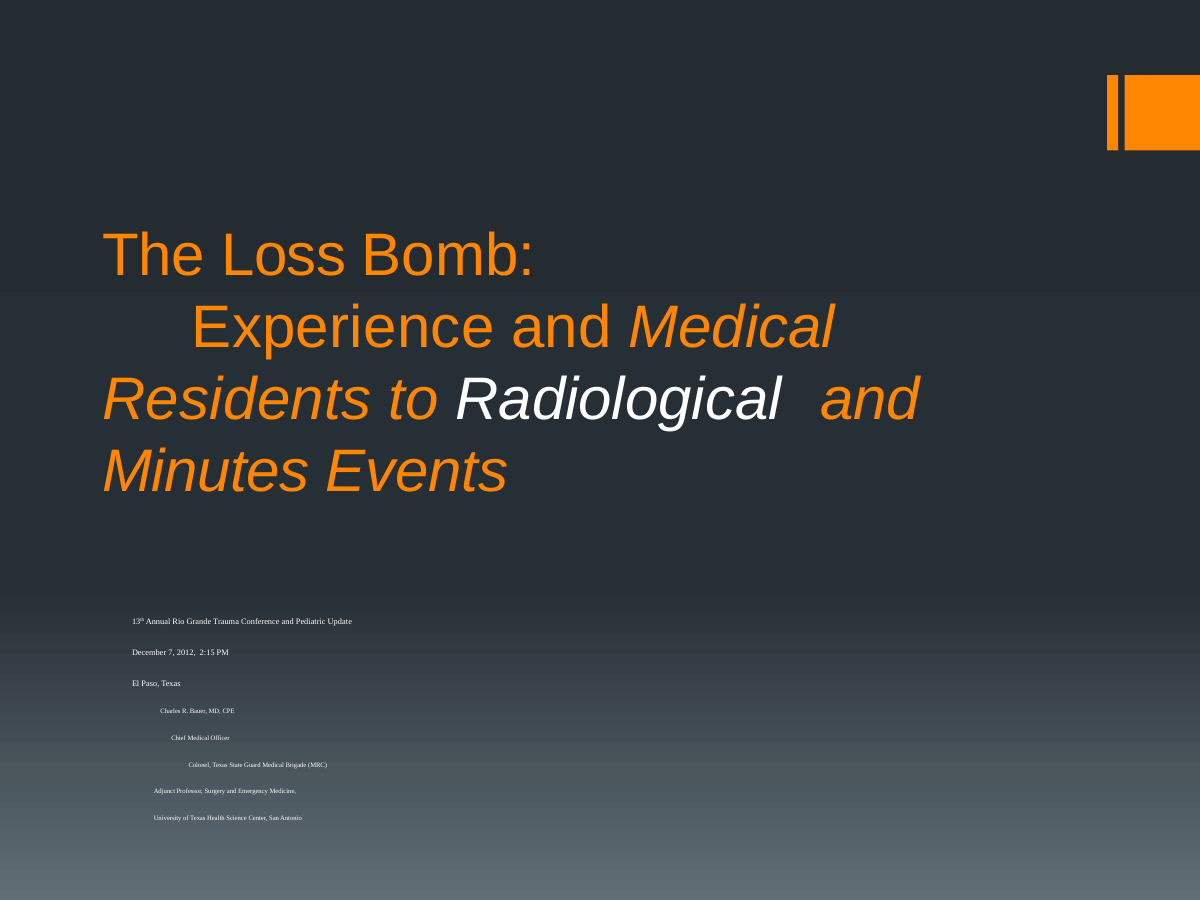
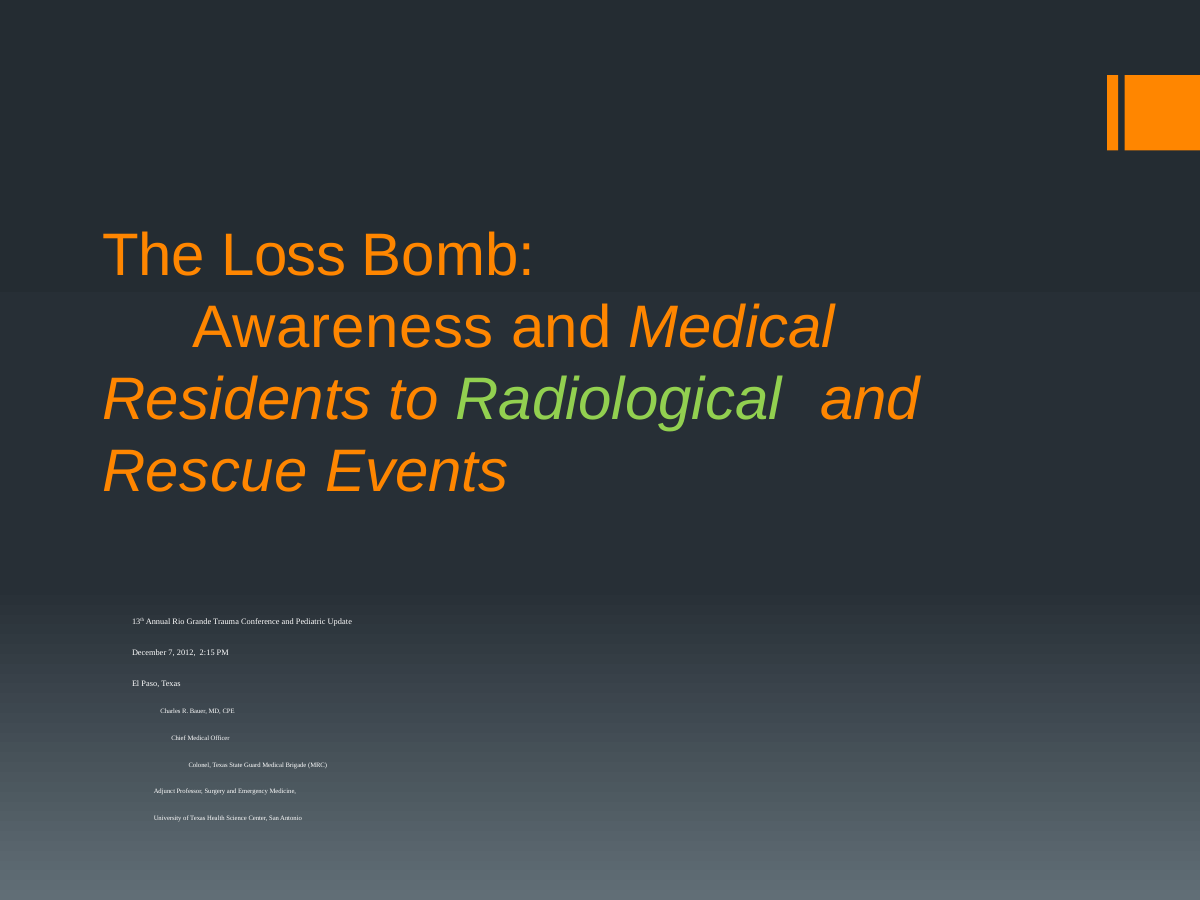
Experience: Experience -> Awareness
Radiological colour: white -> light green
Minutes: Minutes -> Rescue
